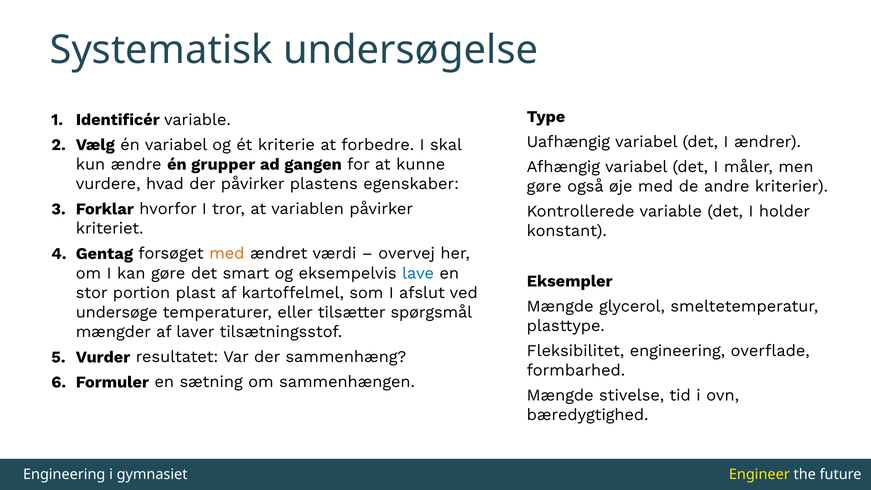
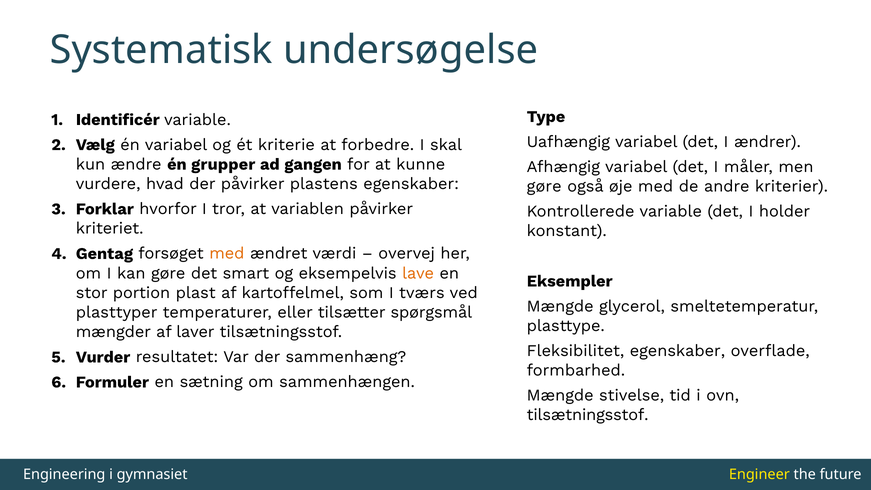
lave colour: blue -> orange
afslut: afslut -> tværs
undersøge: undersøge -> plasttyper
Fleksibilitet engineering: engineering -> egenskaber
bæredygtighed at (588, 415): bæredygtighed -> tilsætningsstof
